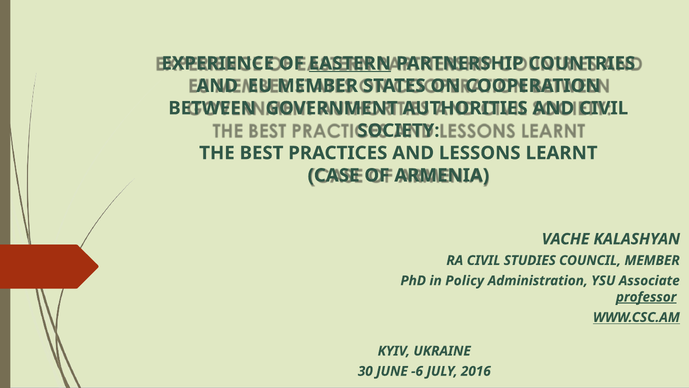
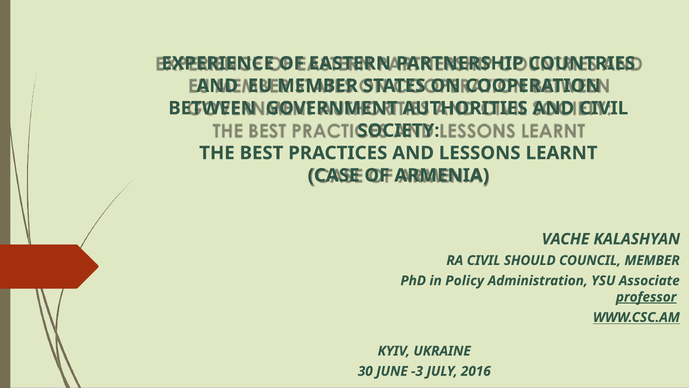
EASTERN underline: present -> none
STUDIES: STUDIES -> SHOULD
-6: -6 -> -3
